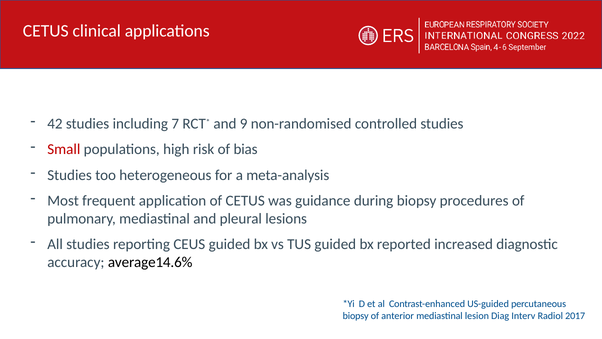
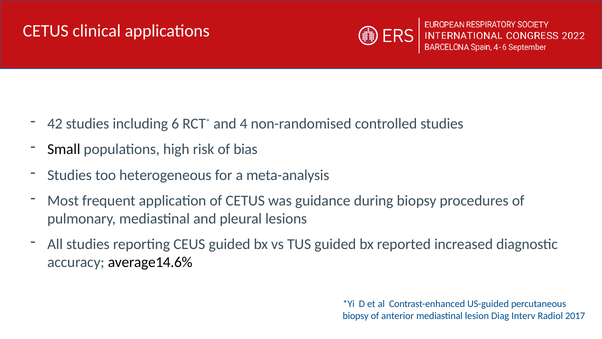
7: 7 -> 6
9: 9 -> 4
Small colour: red -> black
